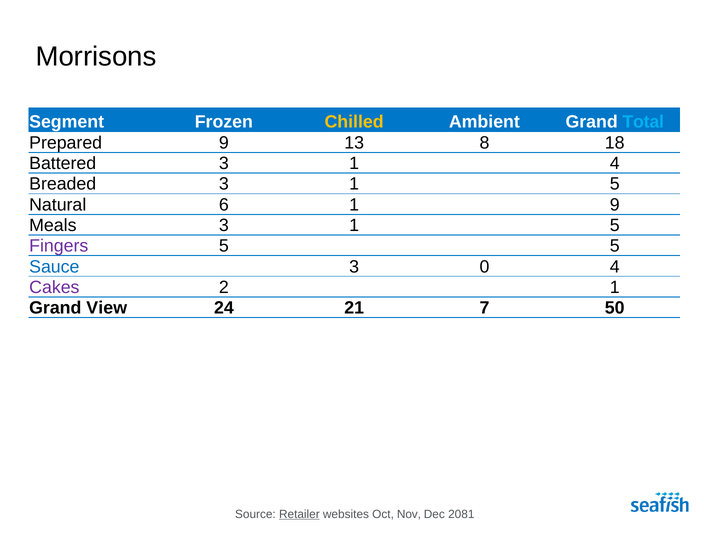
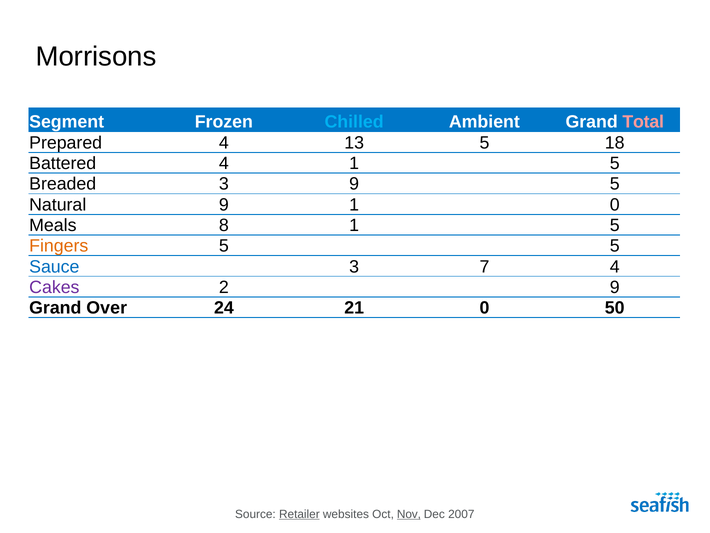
Chilled colour: yellow -> light blue
Total colour: light blue -> pink
Prepared 9: 9 -> 4
13 8: 8 -> 5
Battered 3: 3 -> 4
4 at (615, 163): 4 -> 5
Breaded 3 1: 1 -> 9
Natural 6: 6 -> 9
1 9: 9 -> 0
Meals 3: 3 -> 8
Fingers colour: purple -> orange
0: 0 -> 7
2 1: 1 -> 9
View: View -> Over
21 7: 7 -> 0
Nov underline: none -> present
2081: 2081 -> 2007
